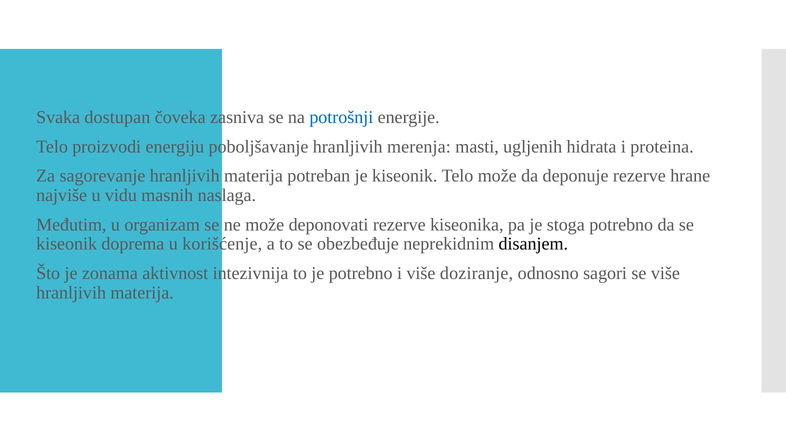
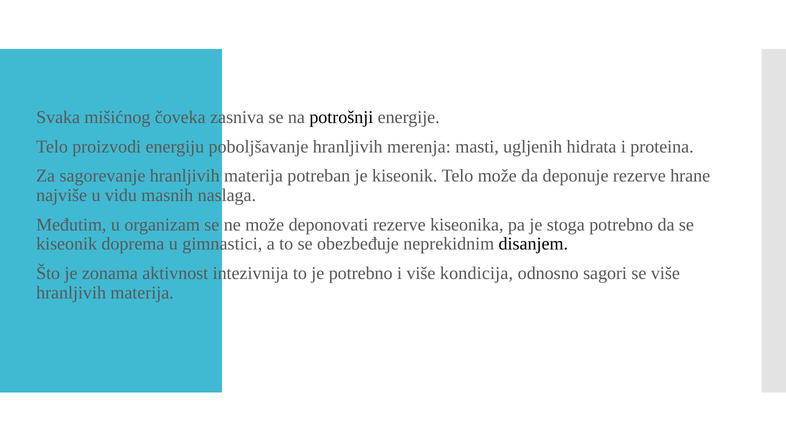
dostupan: dostupan -> mišićnog
potrošnji colour: blue -> black
korišćenje: korišćenje -> gimnastici
doziranje: doziranje -> kondicija
